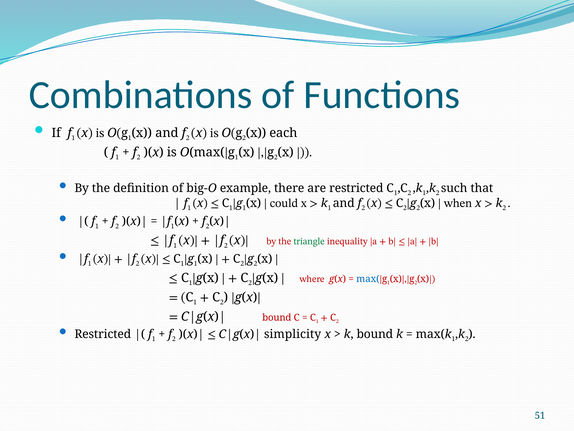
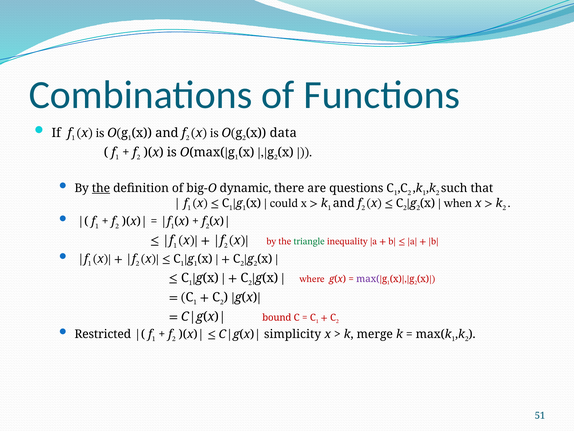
each: each -> data
the at (101, 188) underline: none -> present
example: example -> dynamic
are restricted: restricted -> questions
max( colour: blue -> purple
k bound: bound -> merge
